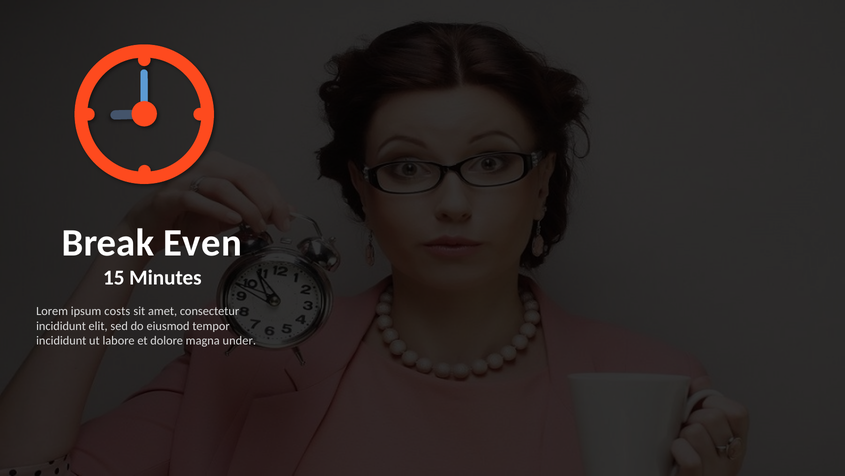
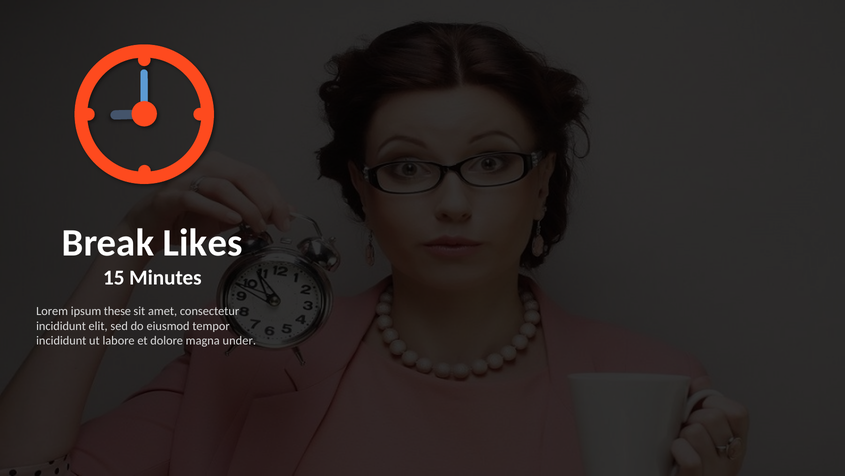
Even: Even -> Likes
costs: costs -> these
